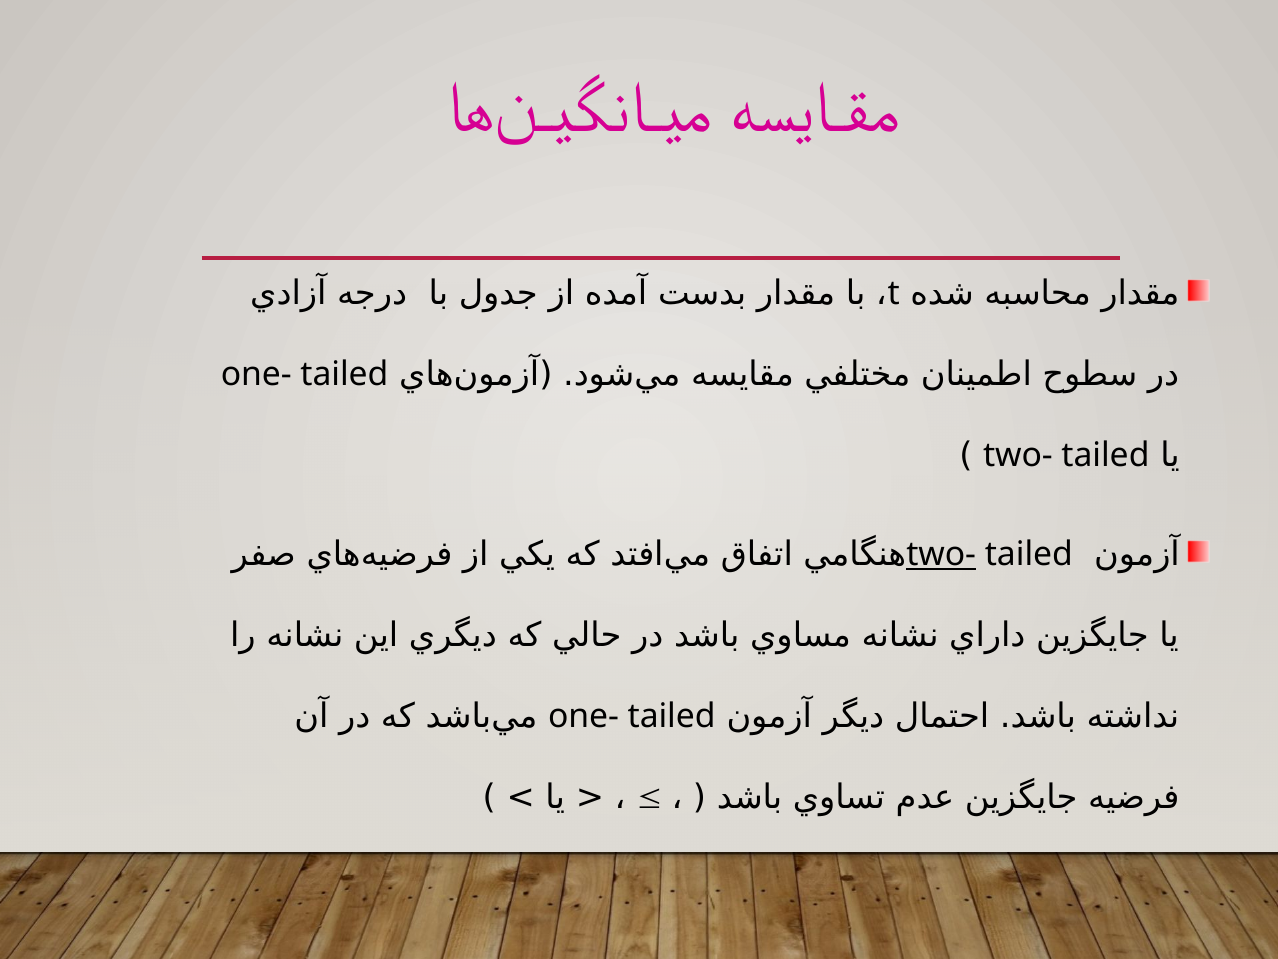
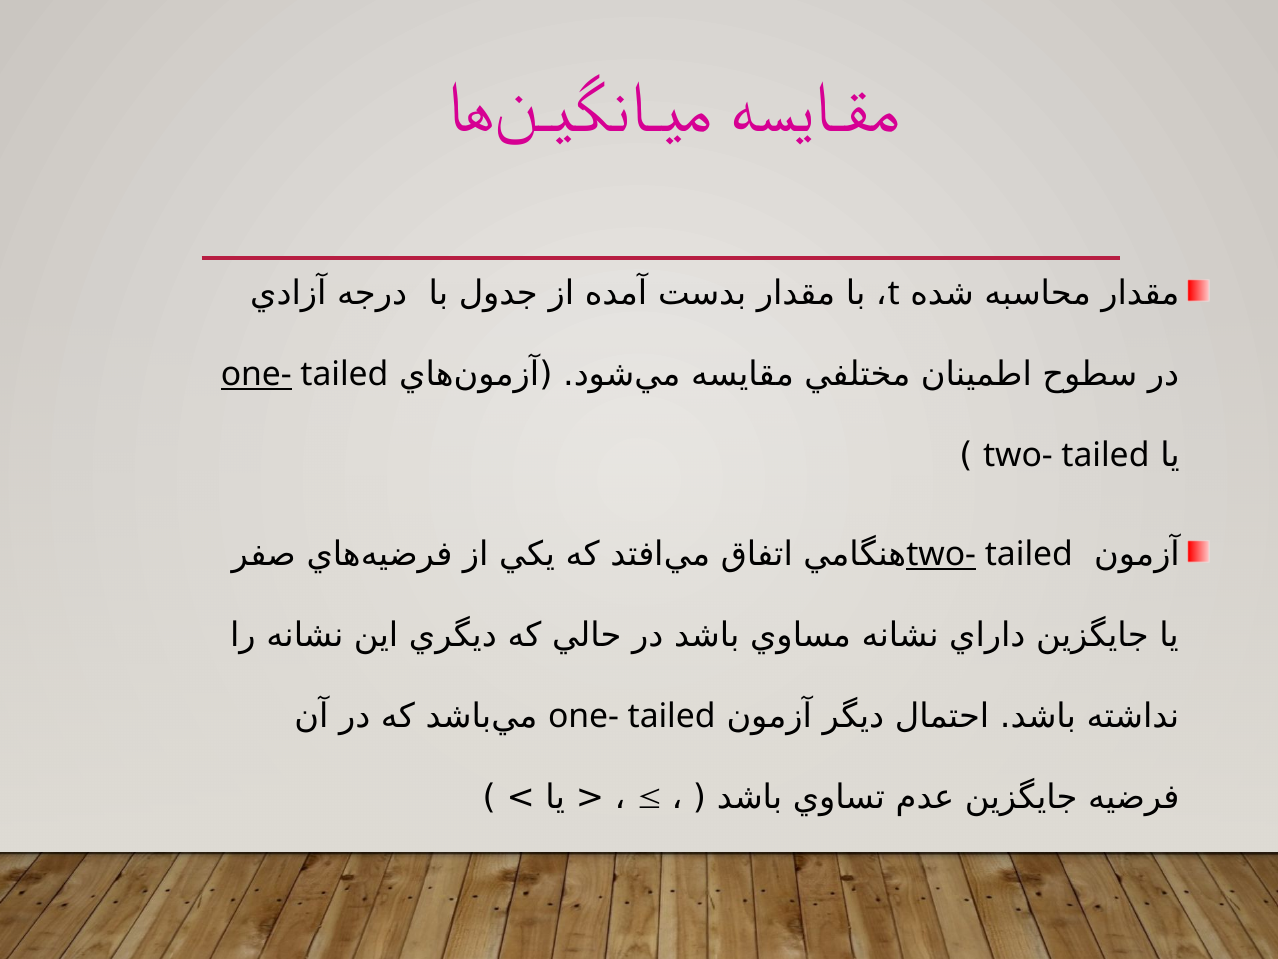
one- at (256, 374) underline: none -> present
